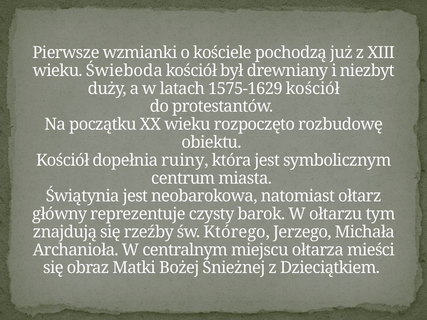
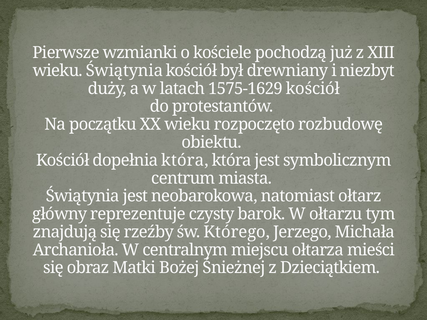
wieku Świeboda: Świeboda -> Świątynia
dopełnia ruiny: ruiny -> która
